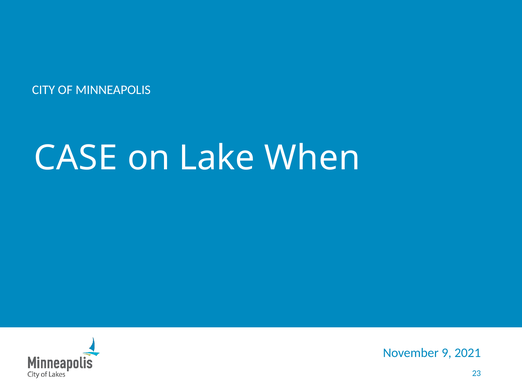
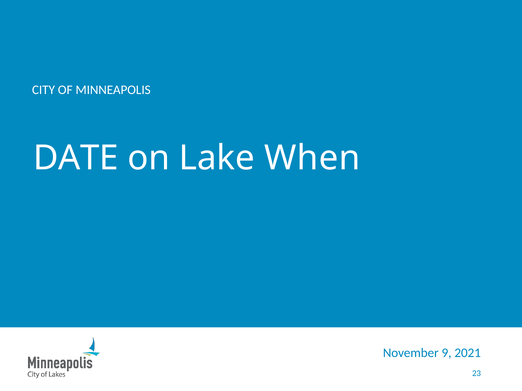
CASE: CASE -> DATE
